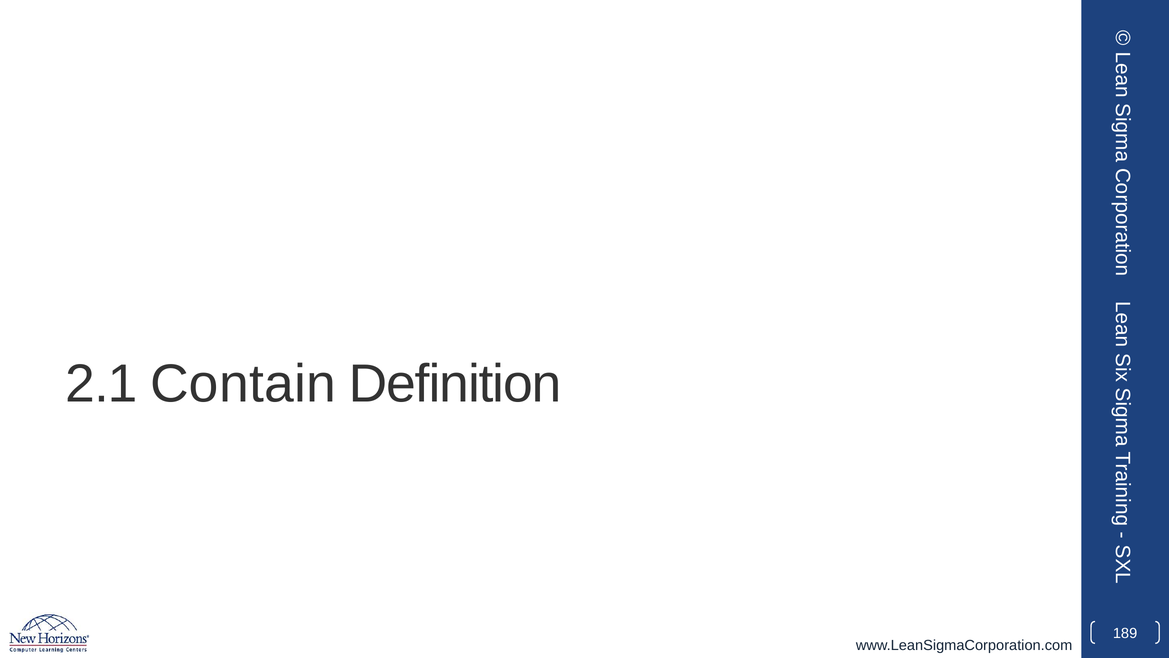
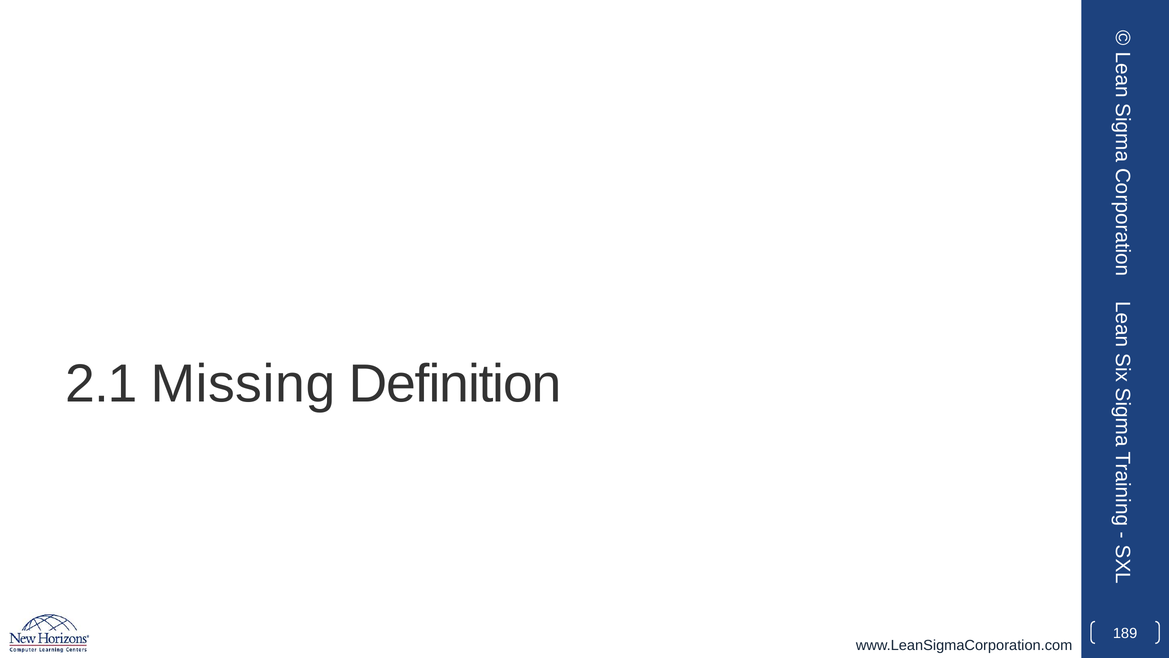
Contain: Contain -> Missing
